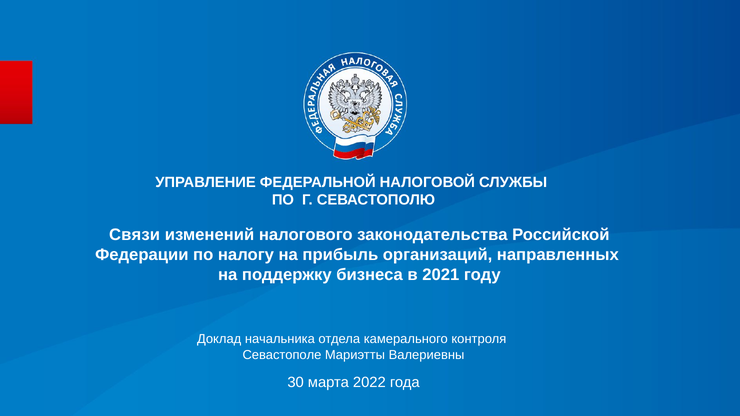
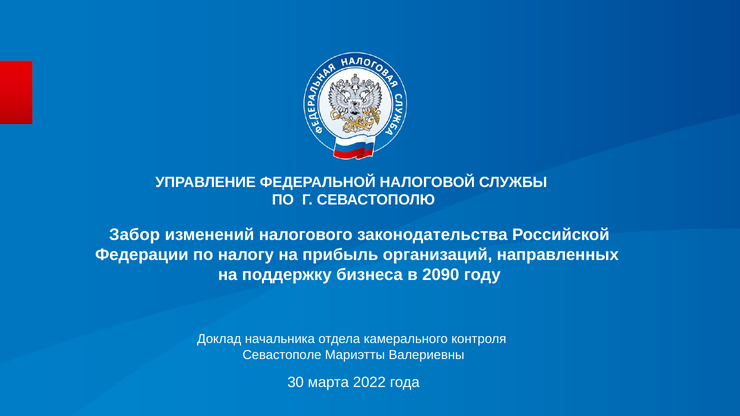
Связи: Связи -> Забор
2021: 2021 -> 2090
